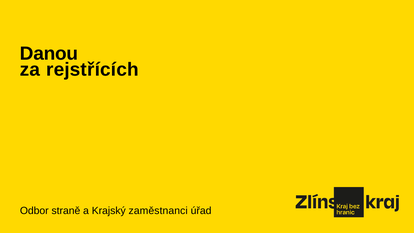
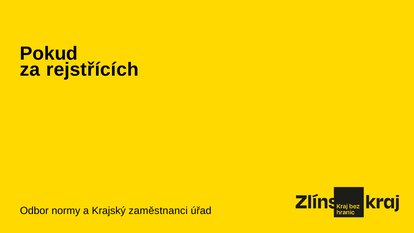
Danou: Danou -> Pokud
straně: straně -> normy
